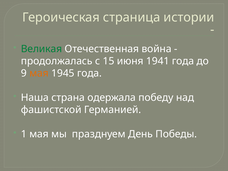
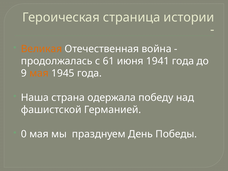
Великая colour: green -> orange
15: 15 -> 61
1: 1 -> 0
